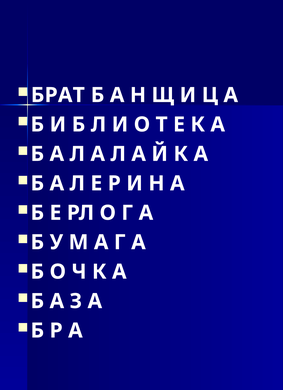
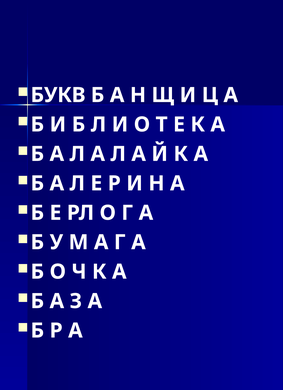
БРАТ: БРАТ -> БУКВ
